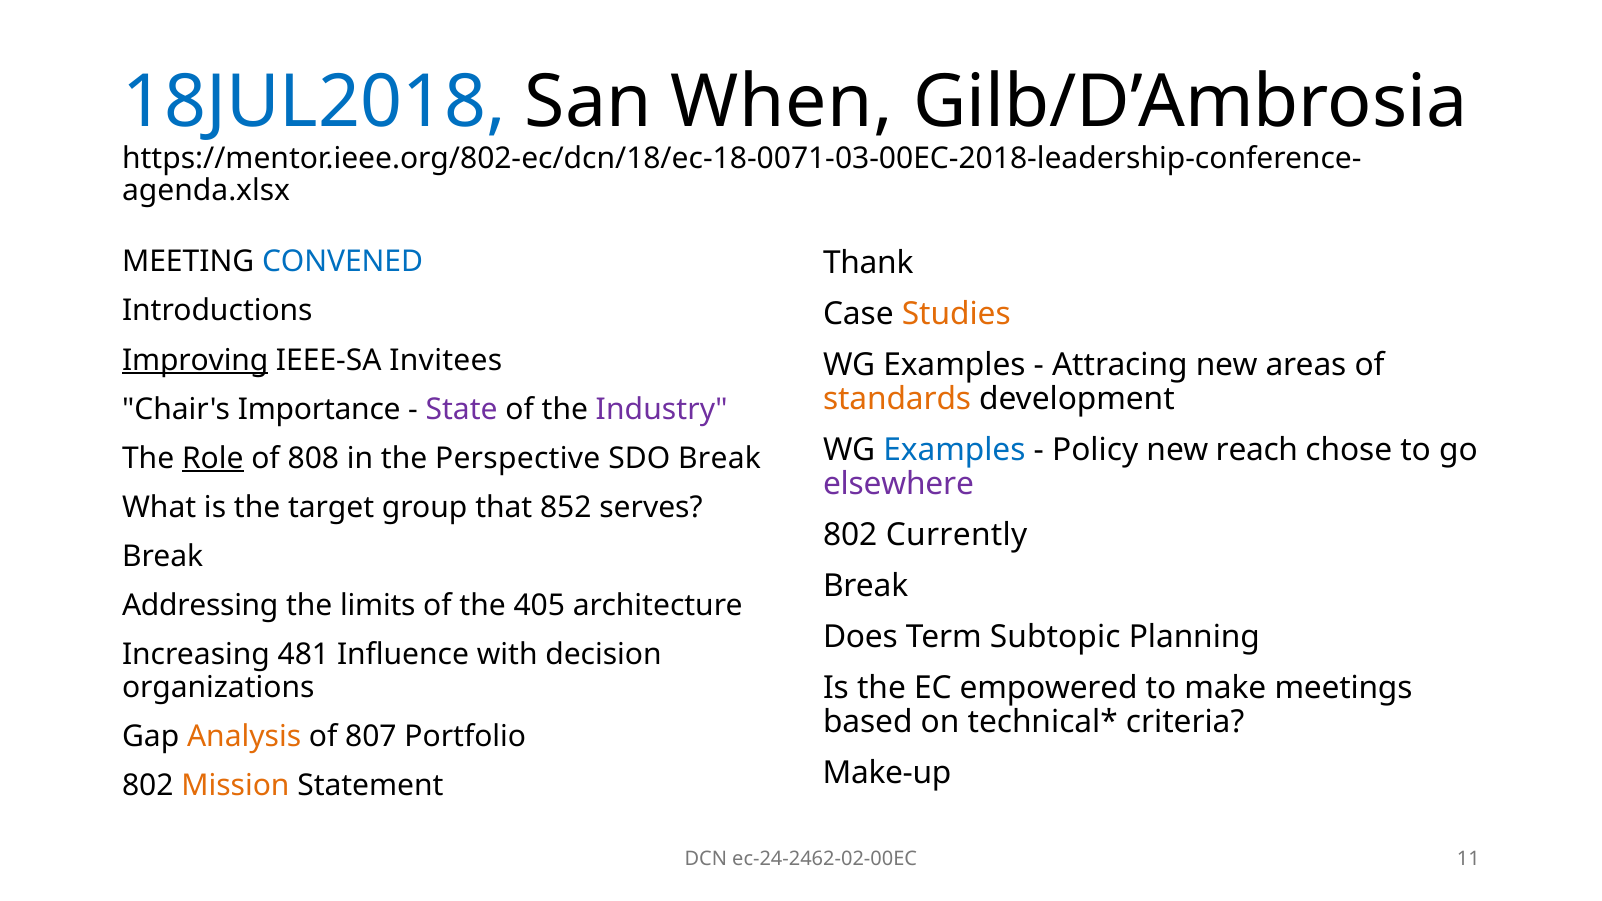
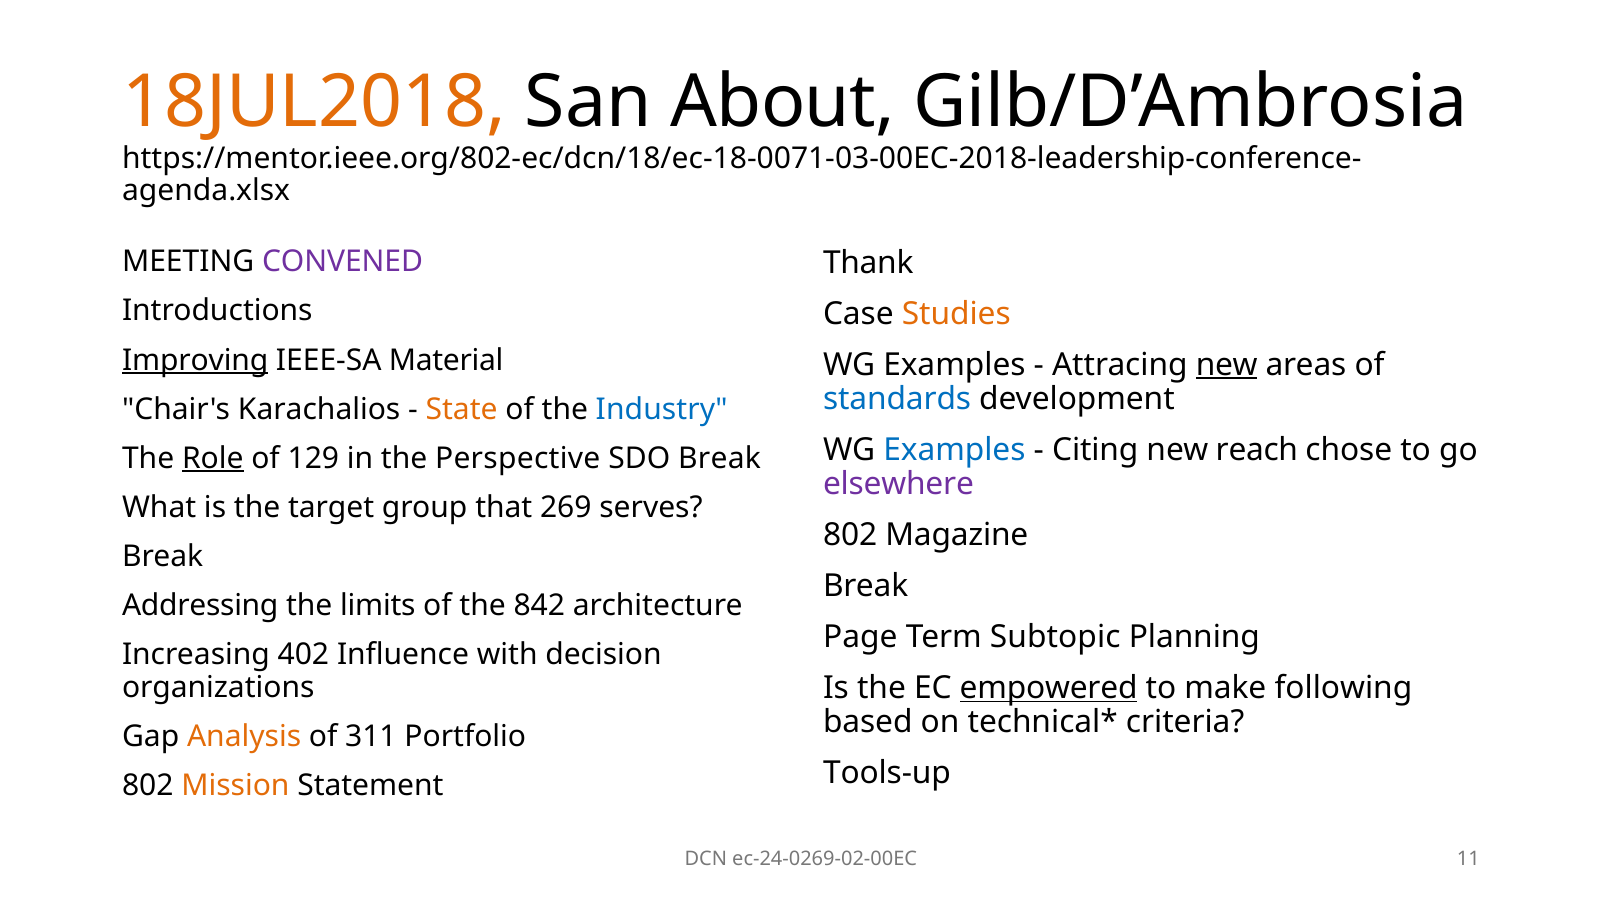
18JUL2018 colour: blue -> orange
When: When -> About
CONVENED colour: blue -> purple
Invitees: Invitees -> Material
new at (1227, 365) underline: none -> present
standards colour: orange -> blue
Importance: Importance -> Karachalios
State colour: purple -> orange
Industry colour: purple -> blue
Policy: Policy -> Citing
808: 808 -> 129
852: 852 -> 269
Currently: Currently -> Magazine
405: 405 -> 842
Does: Does -> Page
481: 481 -> 402
empowered underline: none -> present
meetings: meetings -> following
807: 807 -> 311
Make-up: Make-up -> Tools-up
ec-24-2462-02-00EC: ec-24-2462-02-00EC -> ec-24-0269-02-00EC
